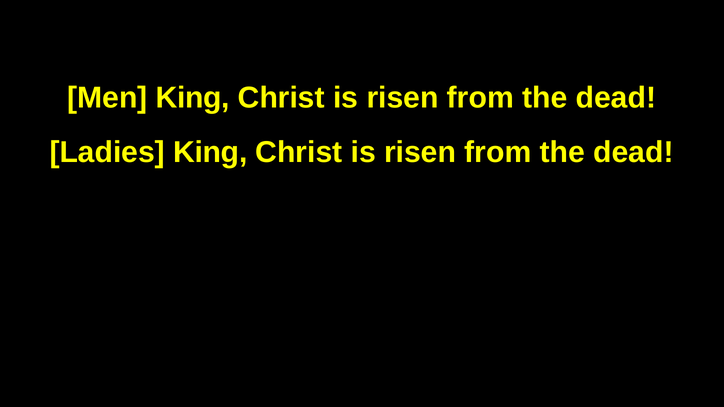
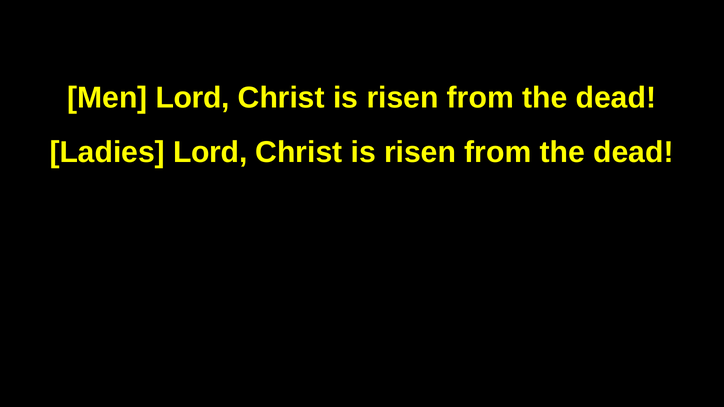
Men King: King -> Lord
Ladies King: King -> Lord
